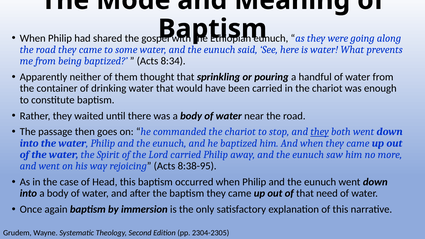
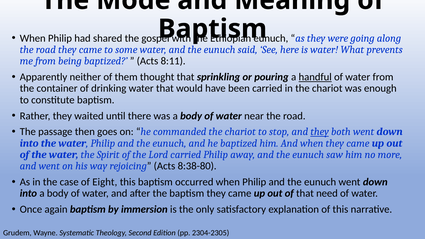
8:34: 8:34 -> 8:11
handful underline: none -> present
8:38-95: 8:38-95 -> 8:38-80
Head: Head -> Eight
